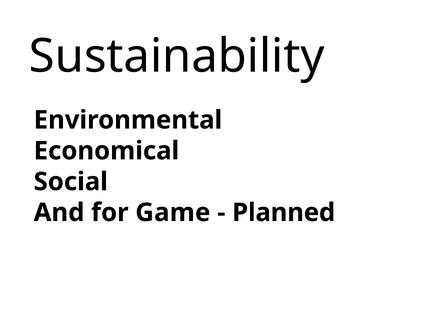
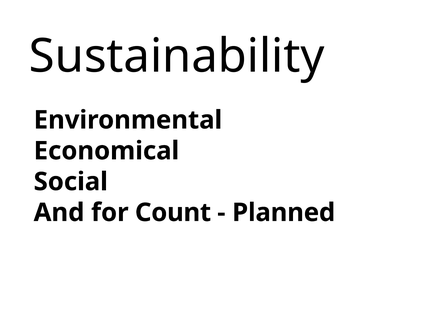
Game: Game -> Count
